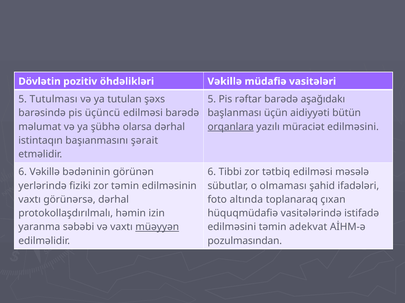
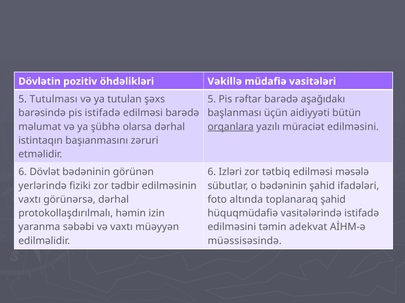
pis üçüncü: üçüncü -> istifadə
şərait: şərait -> zəruri
6 Vəkillə: Vəkillə -> Dövlət
Tibbi: Tibbi -> Izləri
zor təmin: təmin -> tədbir
o olmaması: olmaması -> bədəninin
toplanaraq çıxan: çıxan -> şahid
müəyyən underline: present -> none
pozulmasından: pozulmasından -> müəssisəsində
